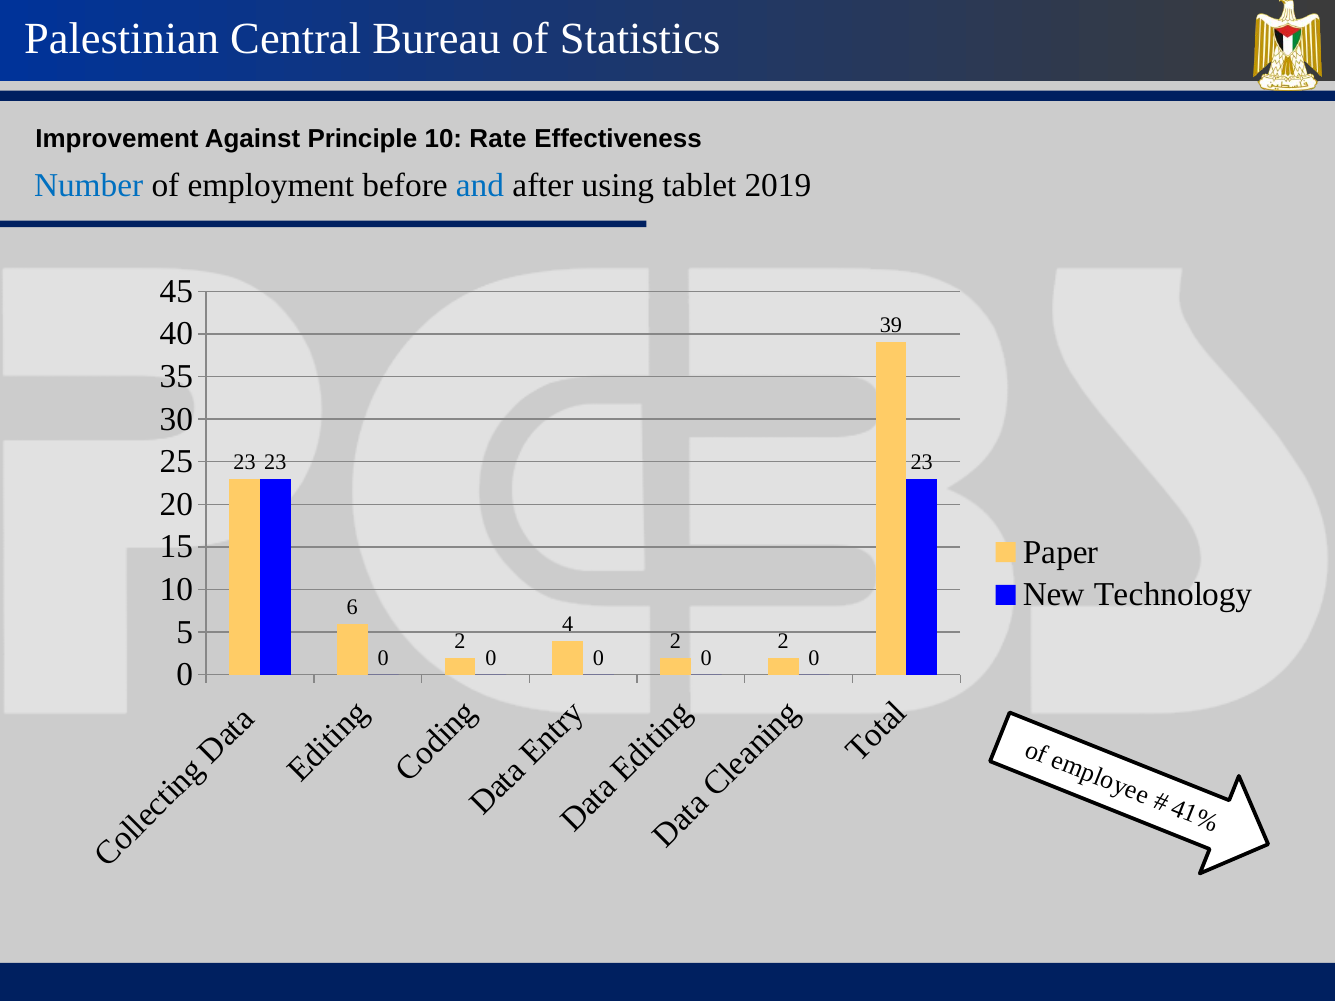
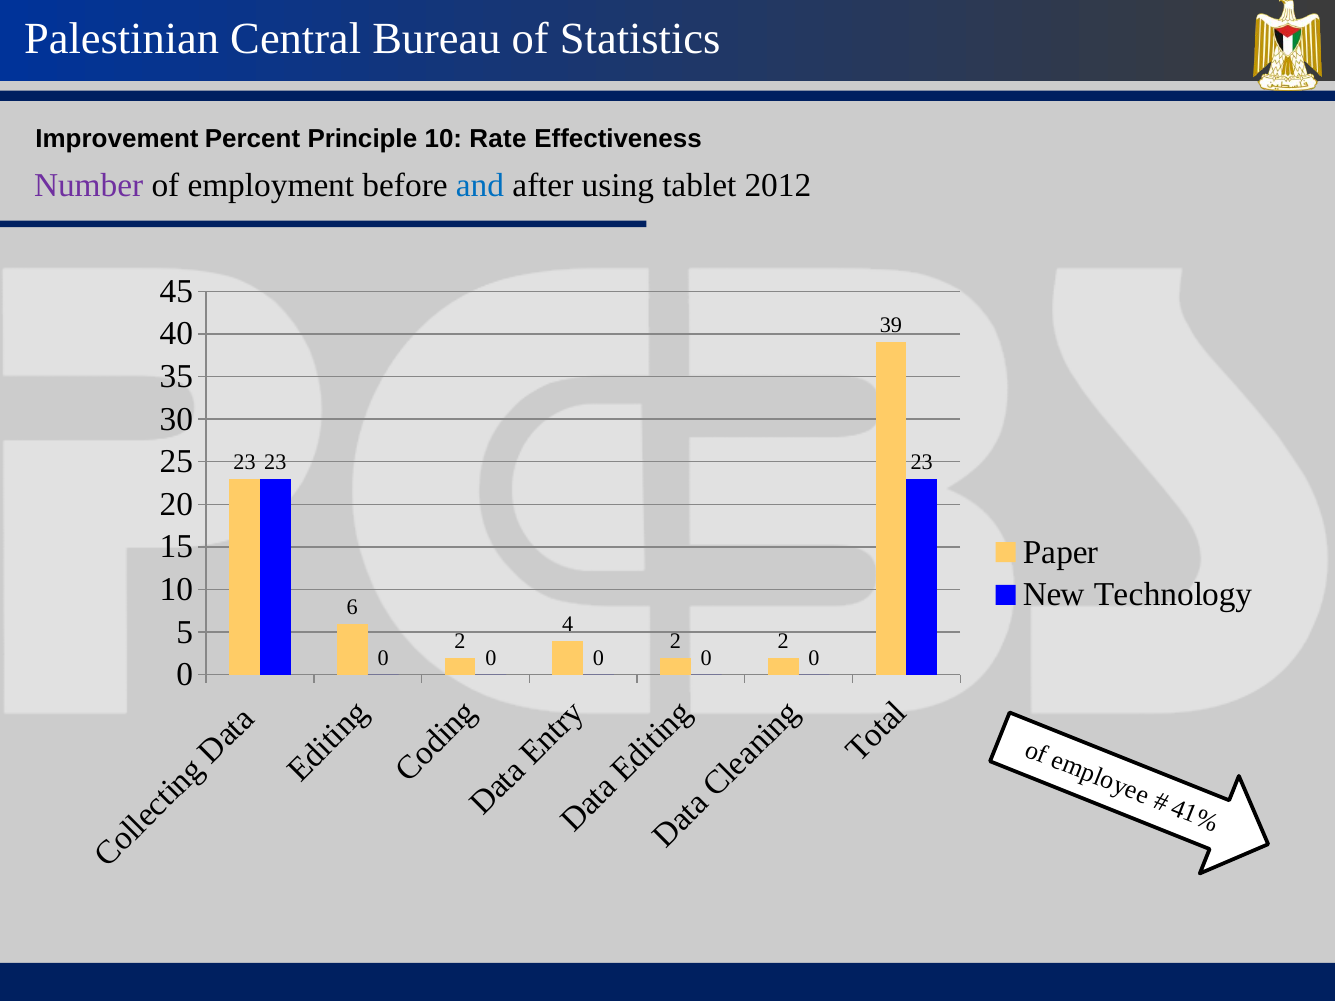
Against: Against -> Percent
Number colour: blue -> purple
2019: 2019 -> 2012
